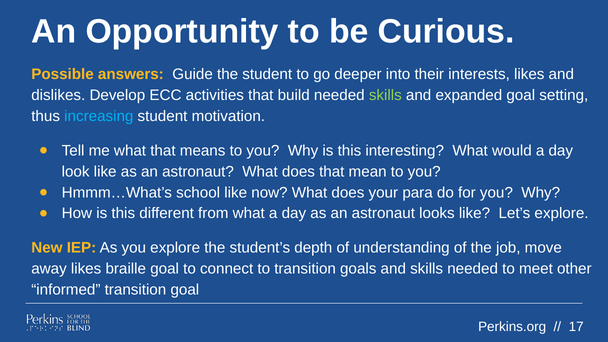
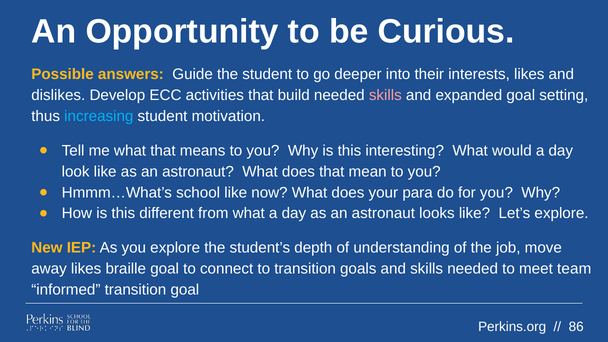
skills at (385, 95) colour: light green -> pink
other: other -> team
17: 17 -> 86
